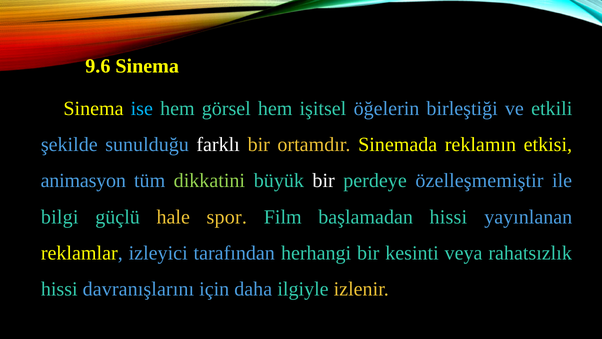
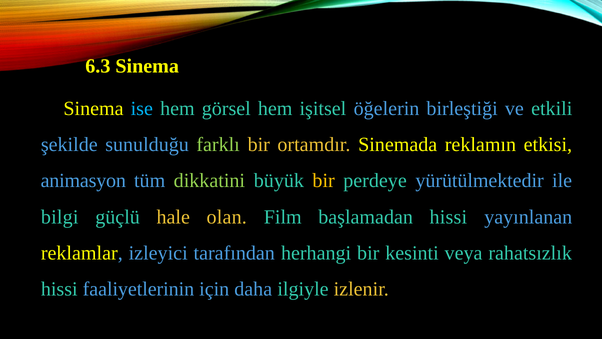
9.6: 9.6 -> 6.3
farklı colour: white -> light green
bir at (324, 181) colour: white -> yellow
özelleşmemiştir: özelleşmemiştir -> yürütülmektedir
spor: spor -> olan
davranışlarını: davranışlarını -> faaliyetlerinin
